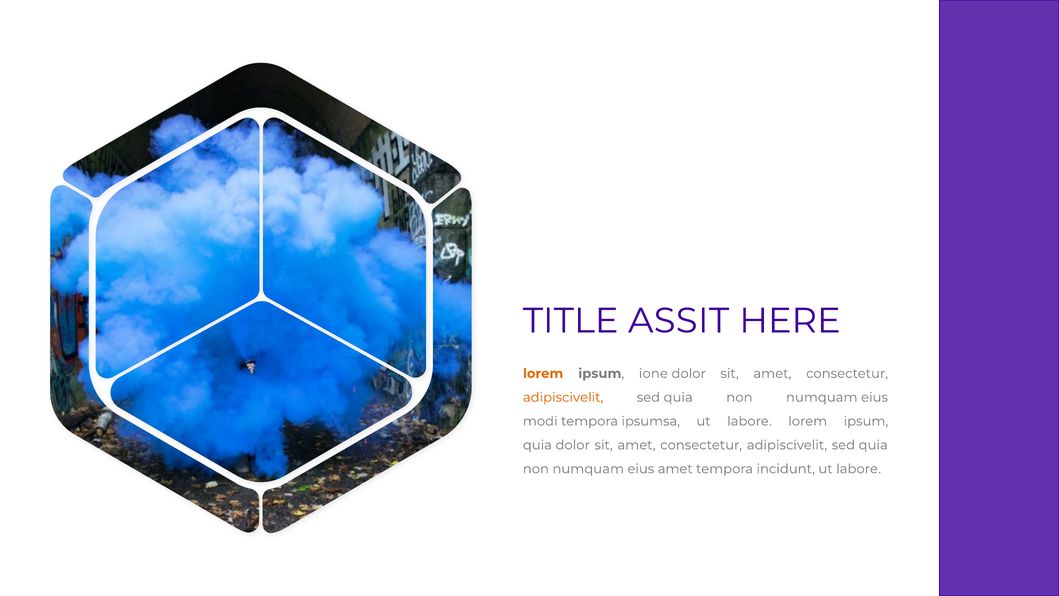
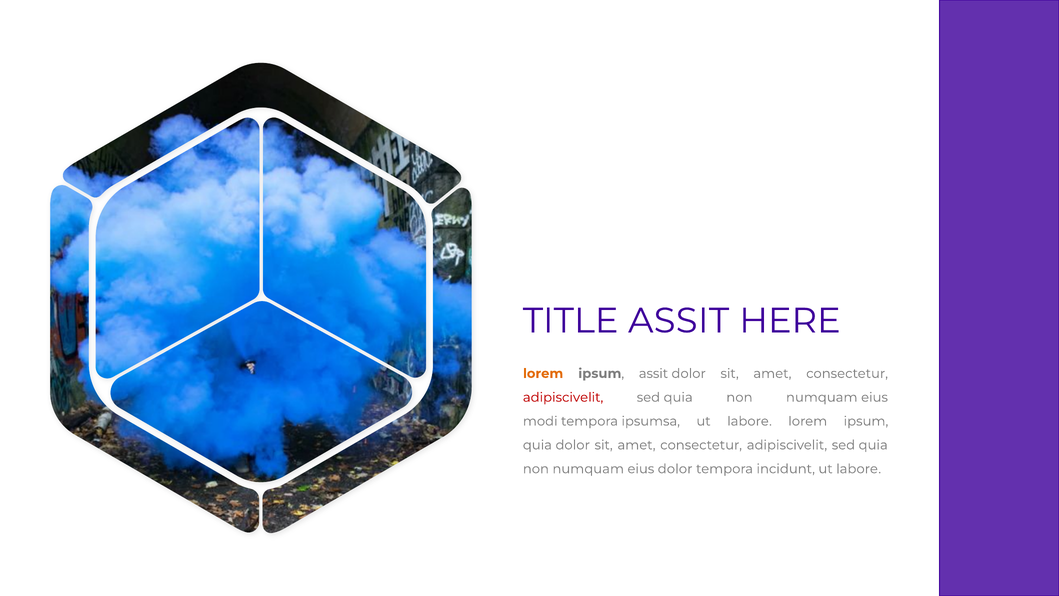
ipsum ione: ione -> assit
adipiscivelit at (563, 397) colour: orange -> red
eius amet: amet -> dolor
